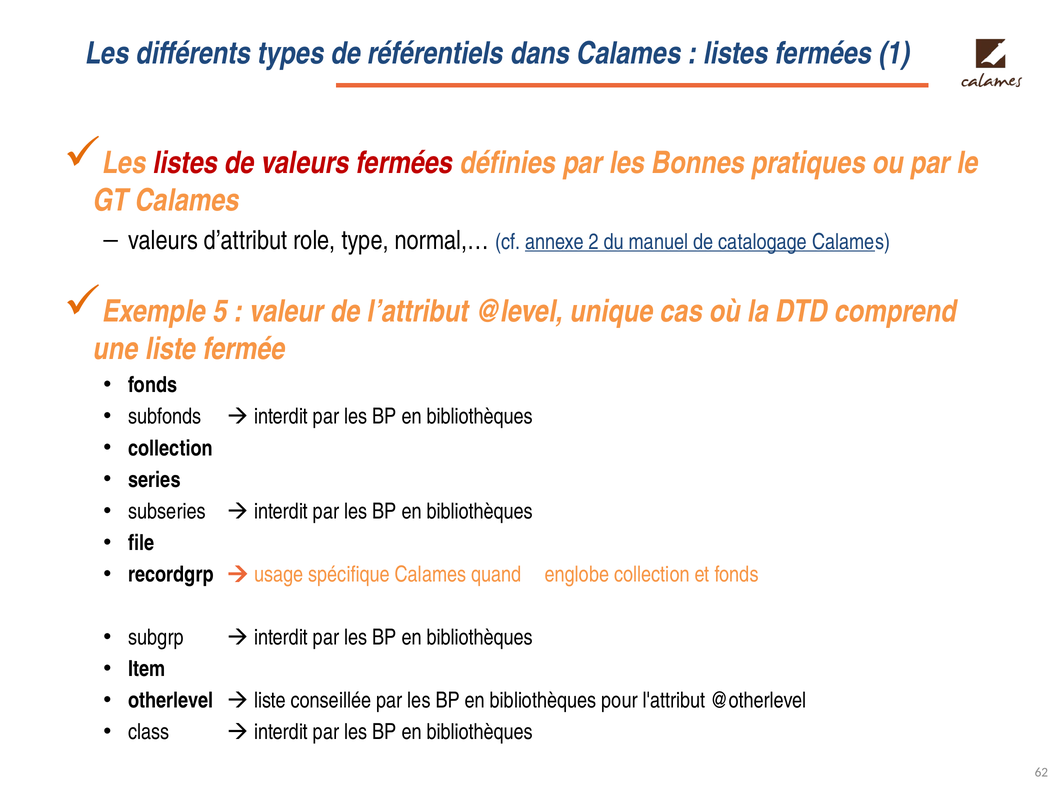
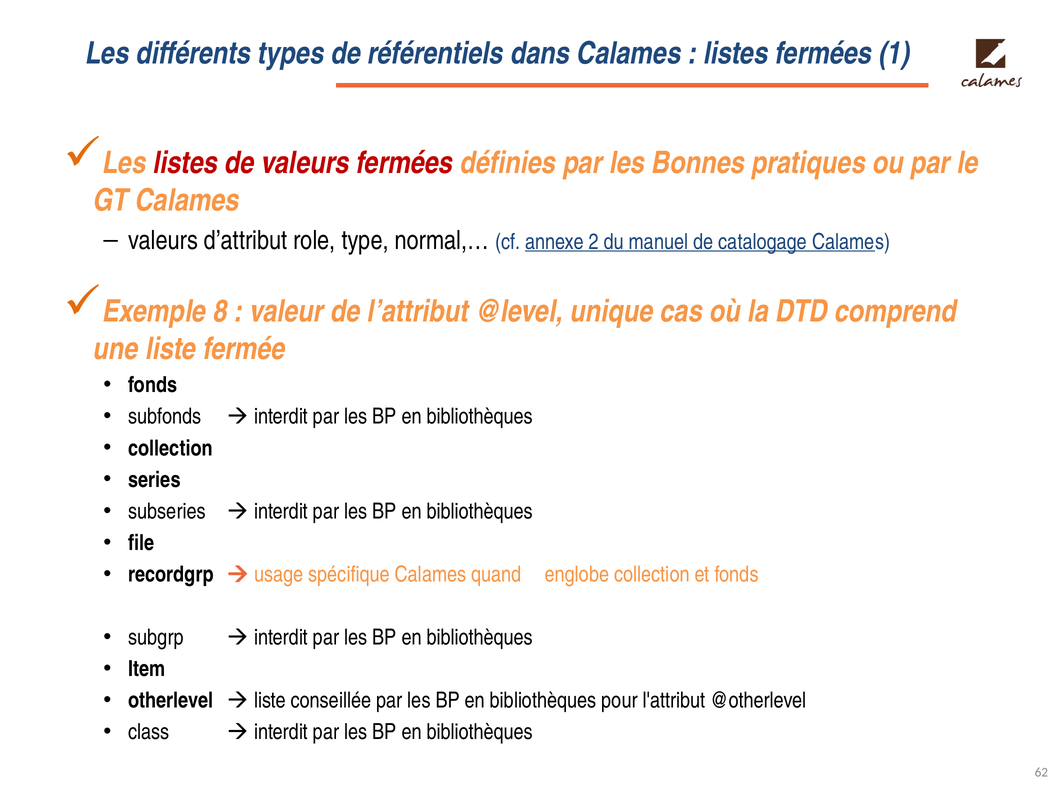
5: 5 -> 8
